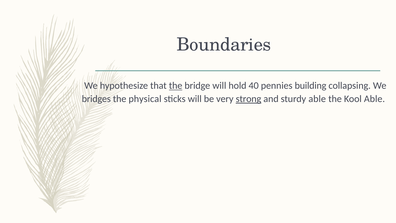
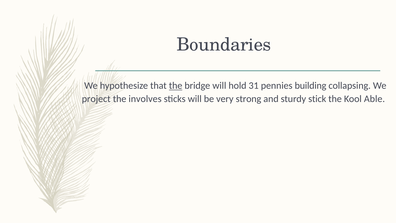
40: 40 -> 31
bridges: bridges -> project
physical: physical -> involves
strong underline: present -> none
sturdy able: able -> stick
